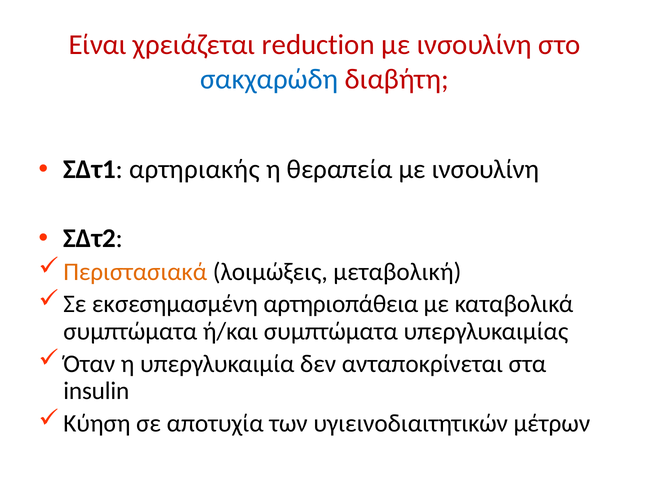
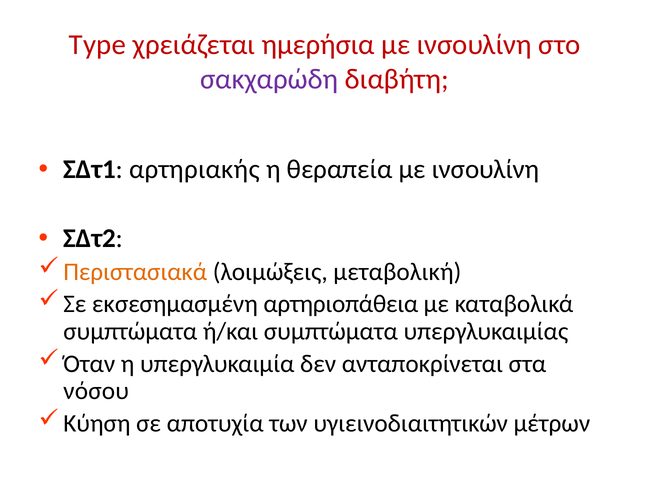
Είναι: Είναι -> Type
reduction: reduction -> ημερήσια
σακχαρώδη colour: blue -> purple
insulin: insulin -> νόσου
